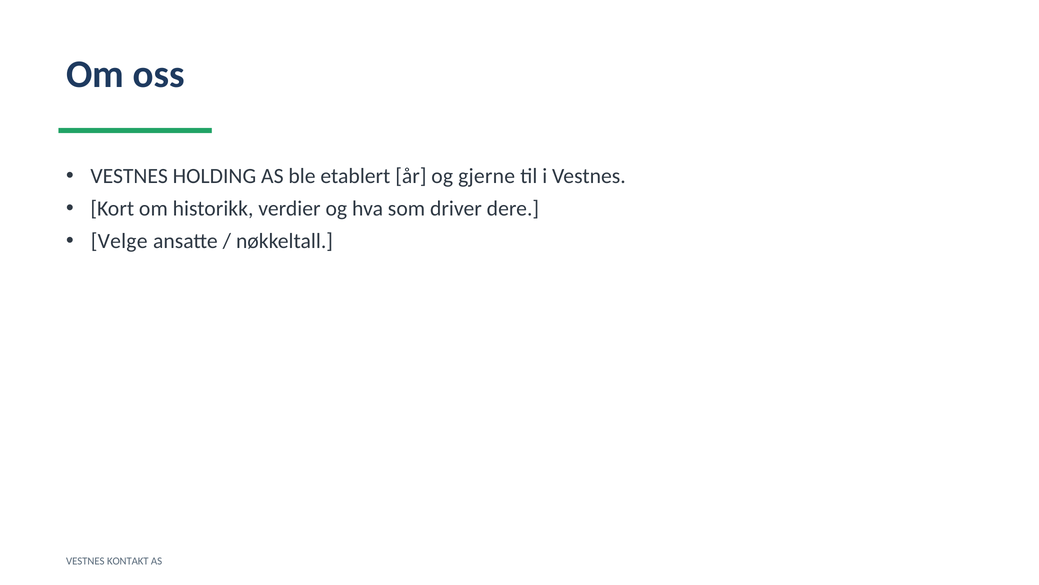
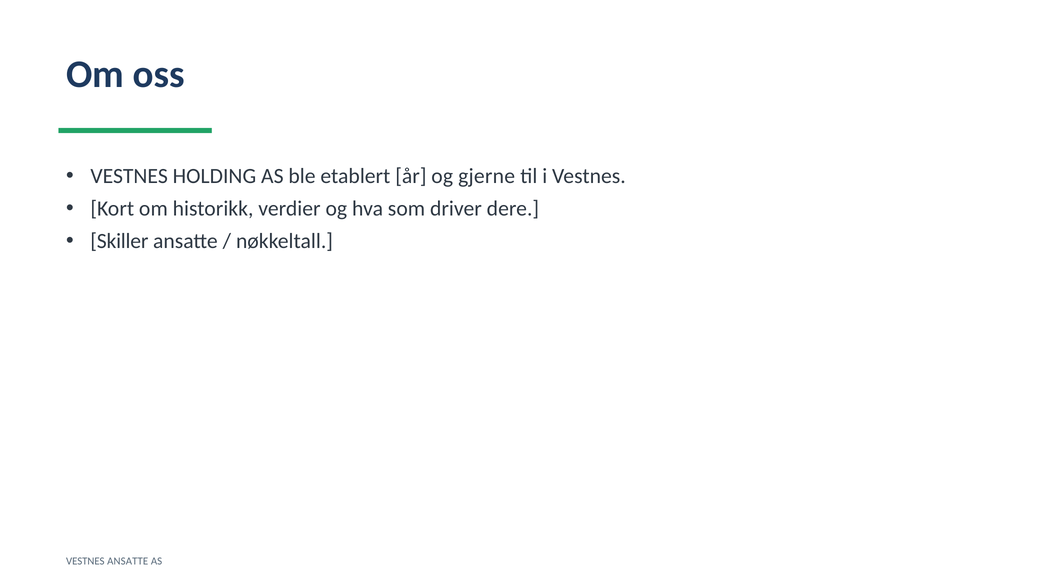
Velge: Velge -> Skiller
VESTNES KONTAKT: KONTAKT -> ANSATTE
